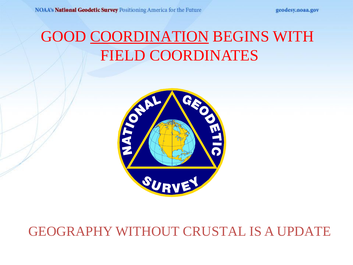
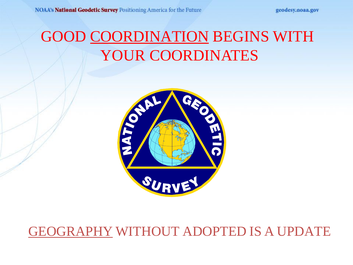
FIELD: FIELD -> YOUR
GEOGRAPHY underline: none -> present
CRUSTAL: CRUSTAL -> ADOPTED
